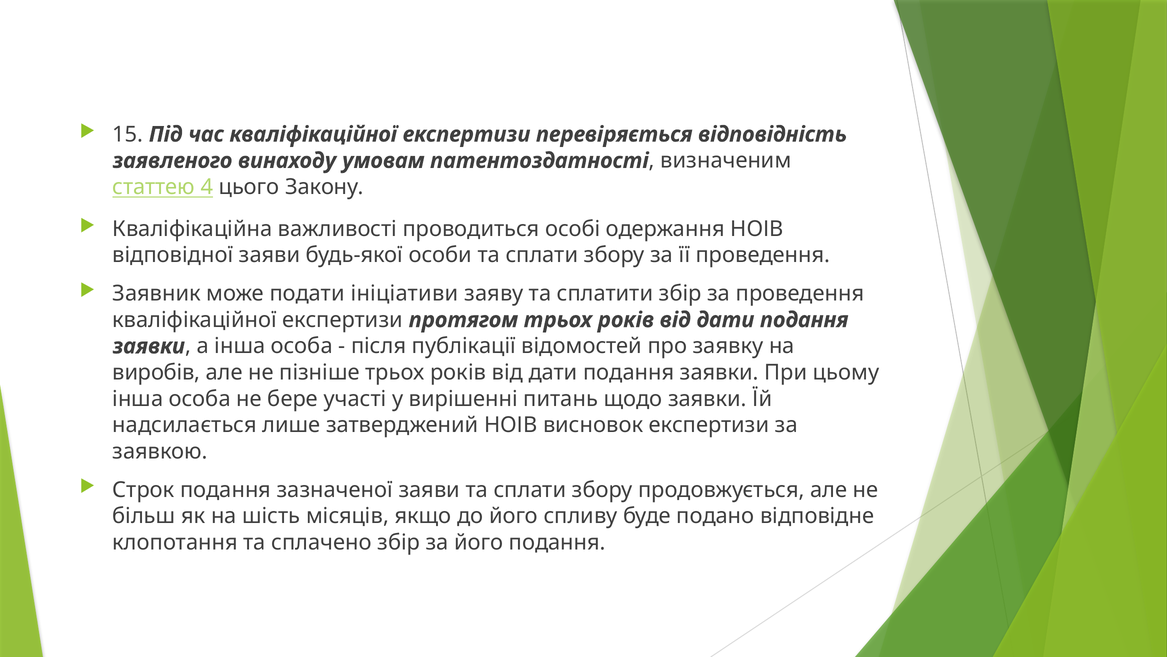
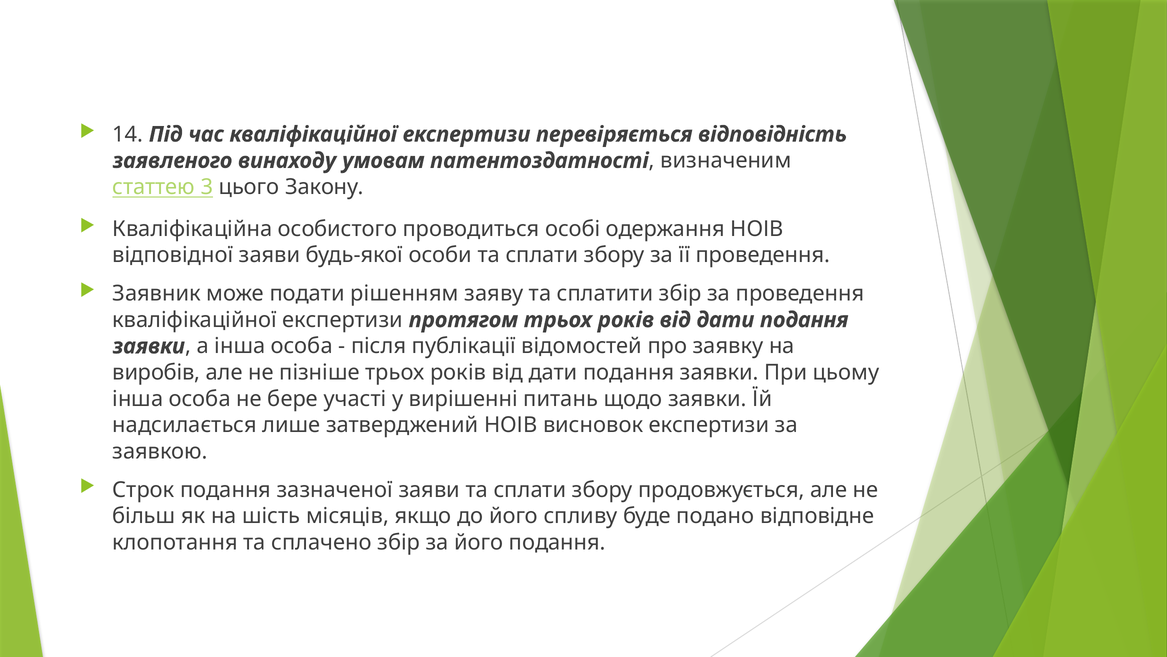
15: 15 -> 14
4: 4 -> 3
важливості: важливості -> особистого
ініціативи: ініціативи -> рішенням
